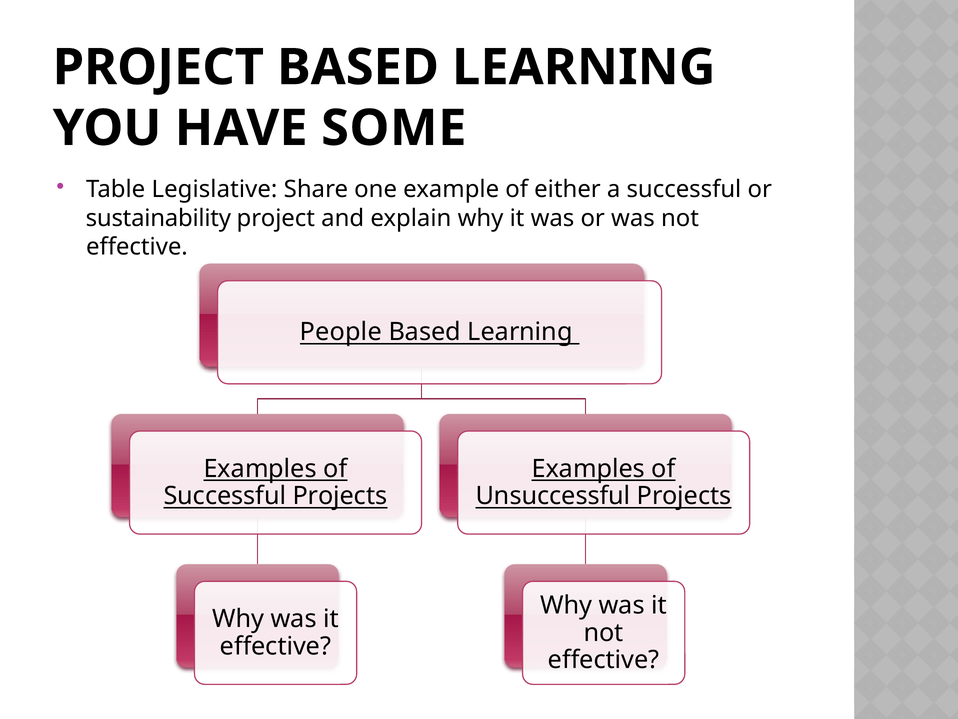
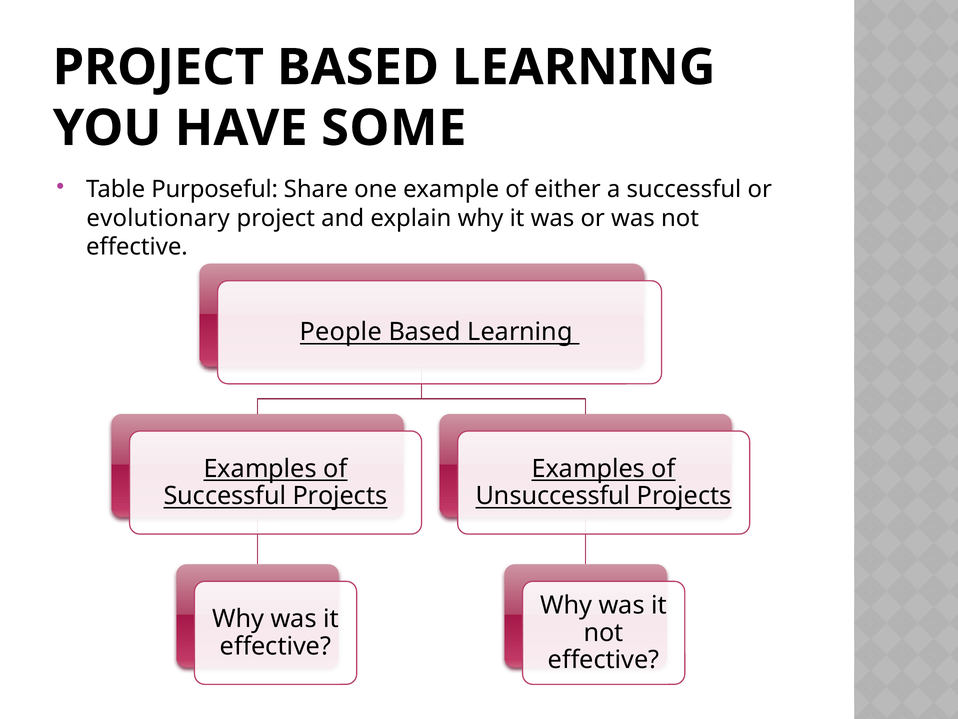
Legislative: Legislative -> Purposeful
sustainability: sustainability -> evolutionary
